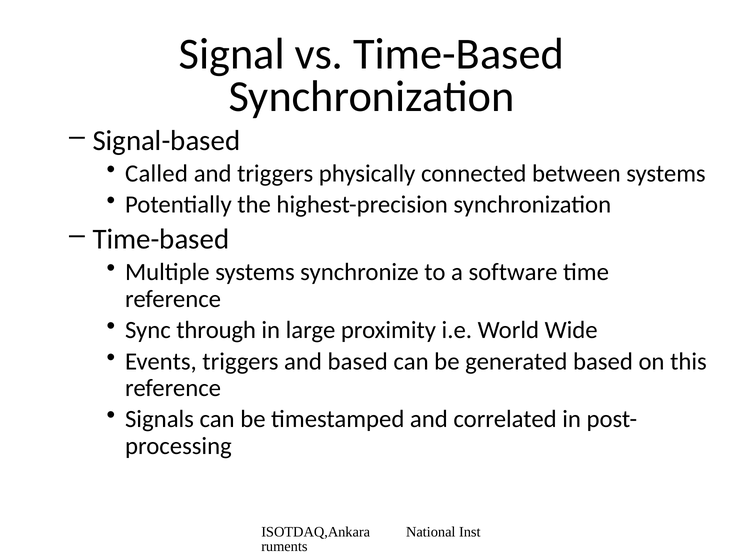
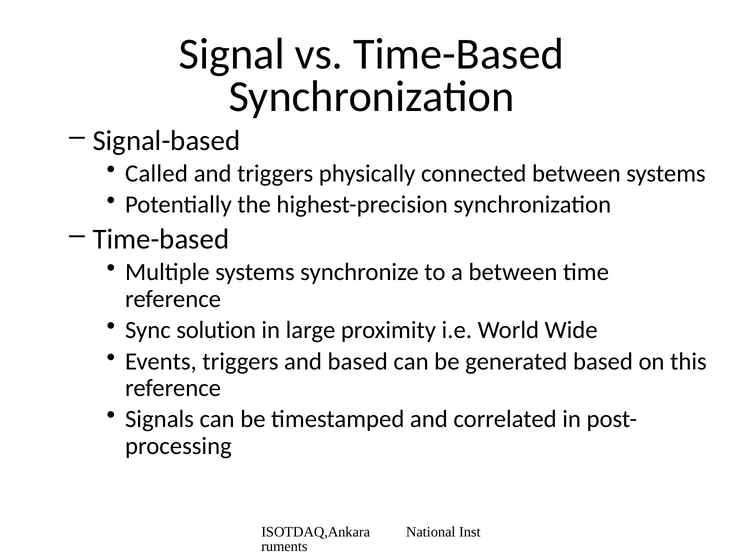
a software: software -> between
through: through -> solution
